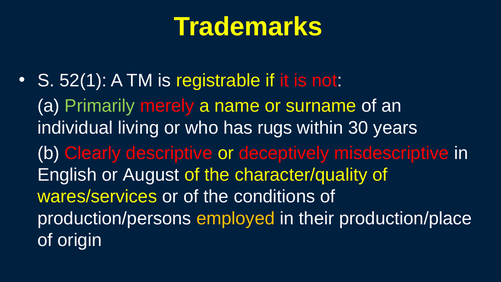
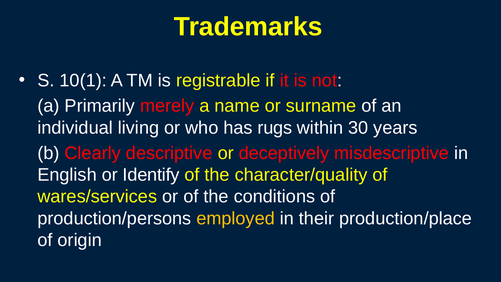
52(1: 52(1 -> 10(1
Primarily colour: light green -> white
August: August -> Identify
